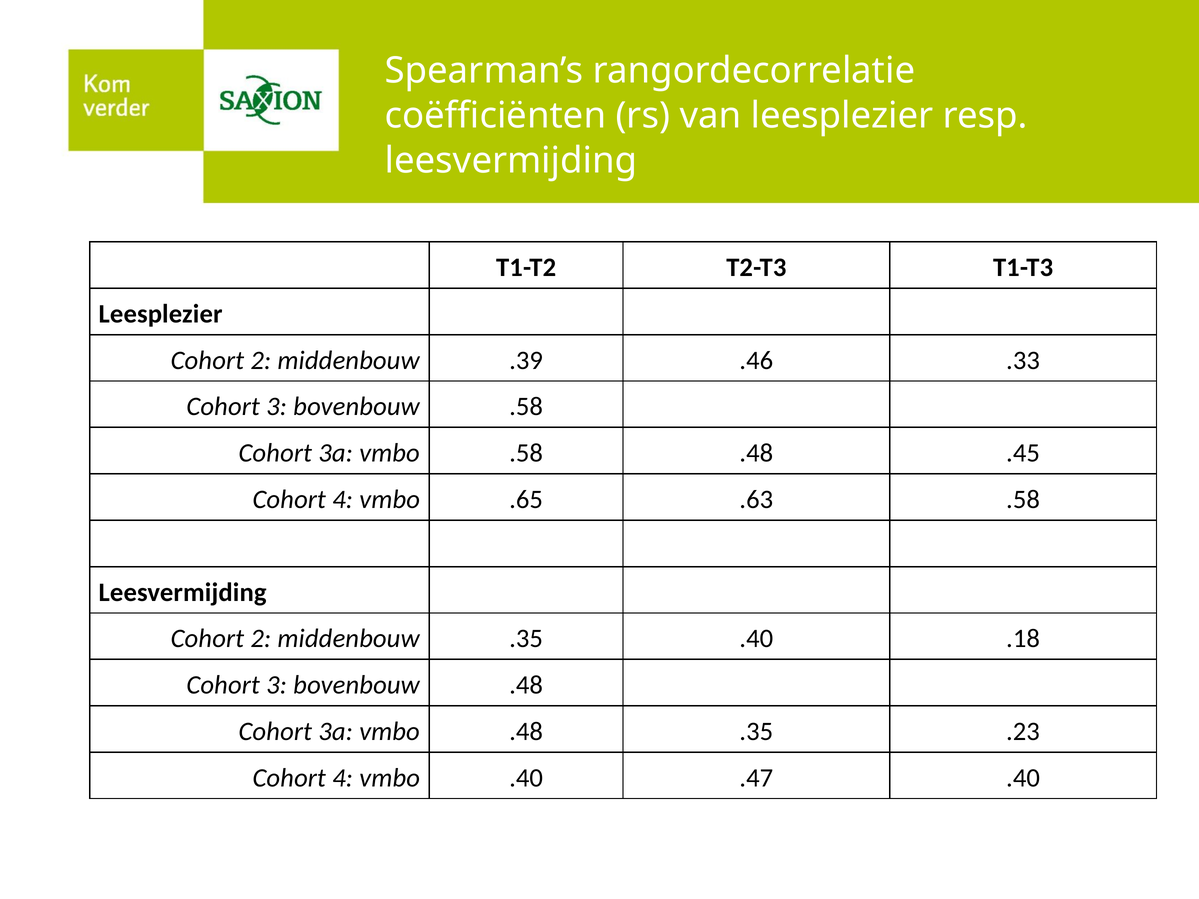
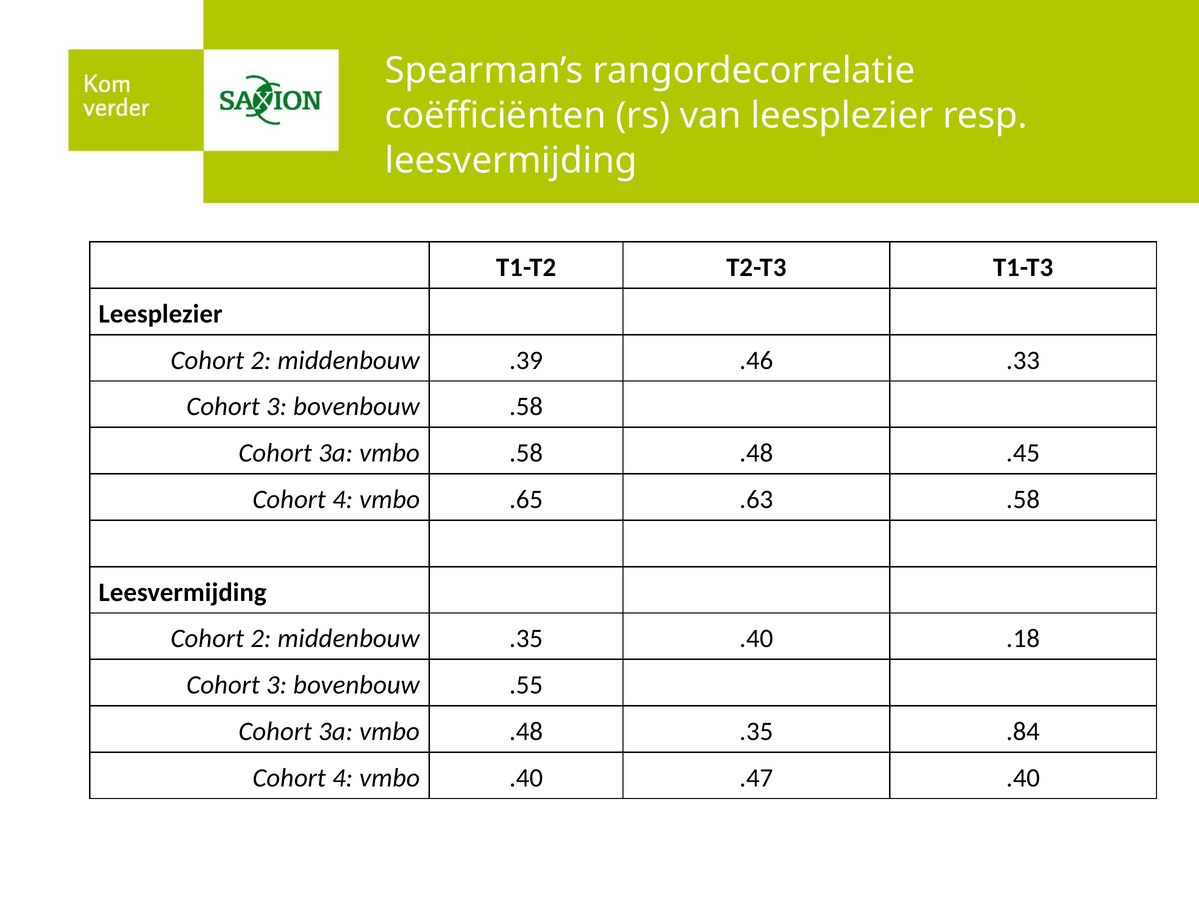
bovenbouw .48: .48 -> .55
.23: .23 -> .84
